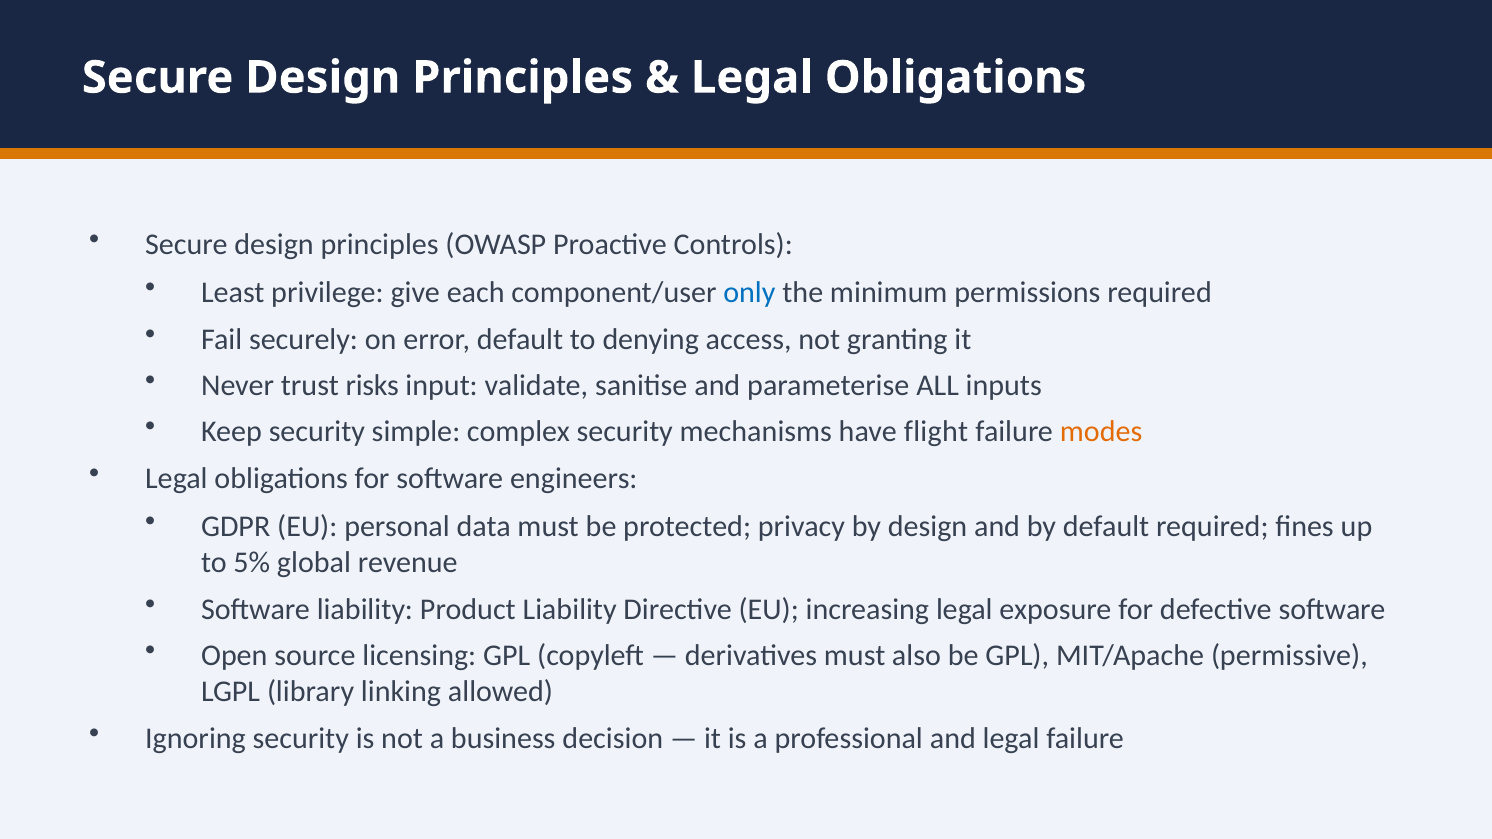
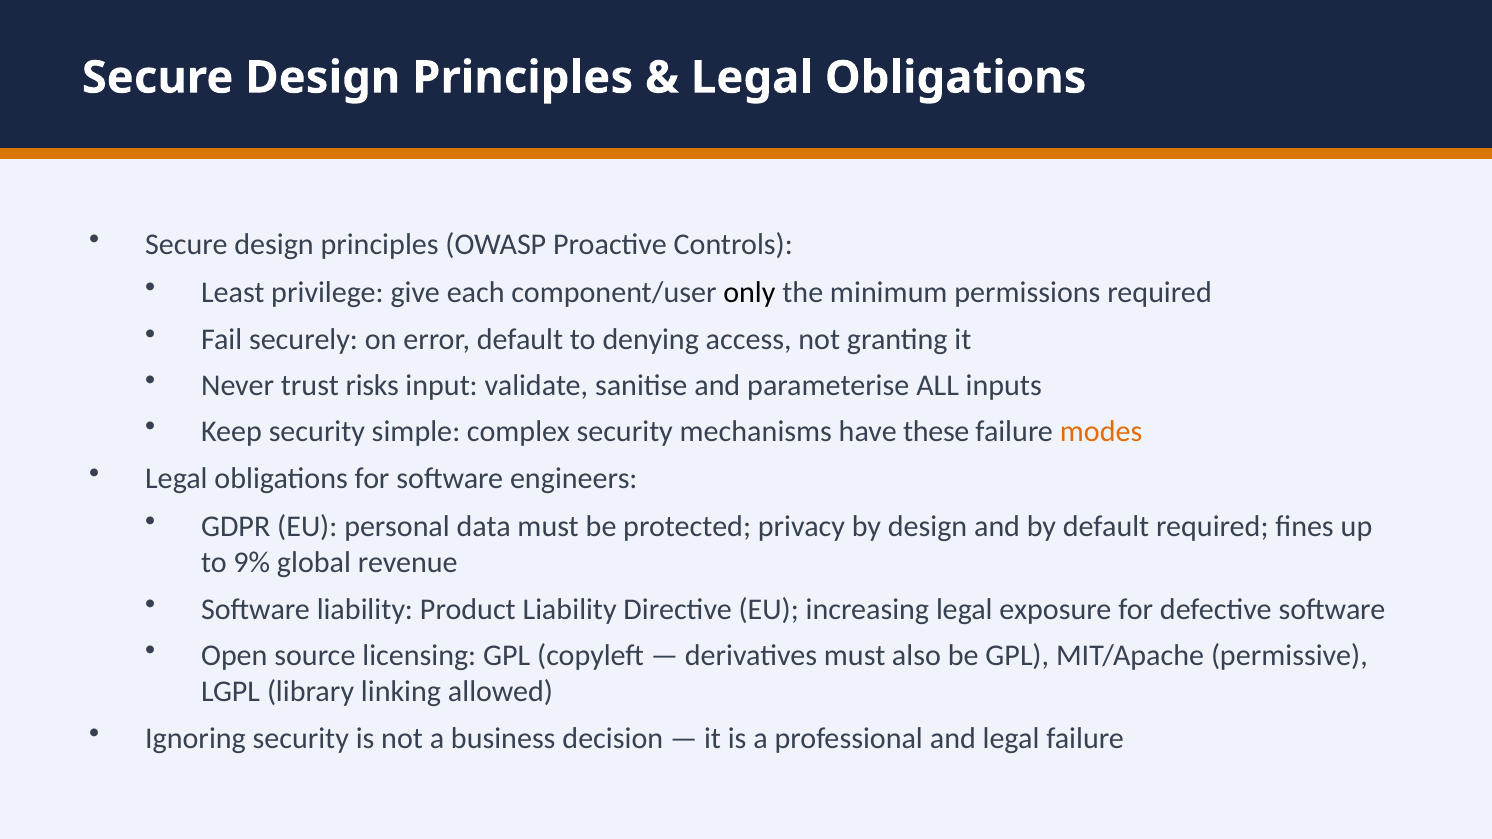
only colour: blue -> black
flight: flight -> these
5%: 5% -> 9%
